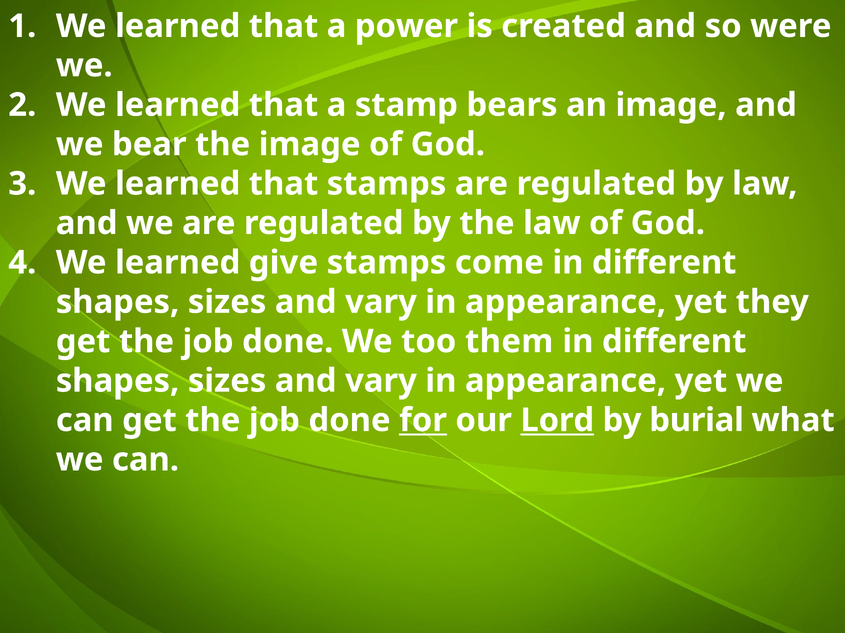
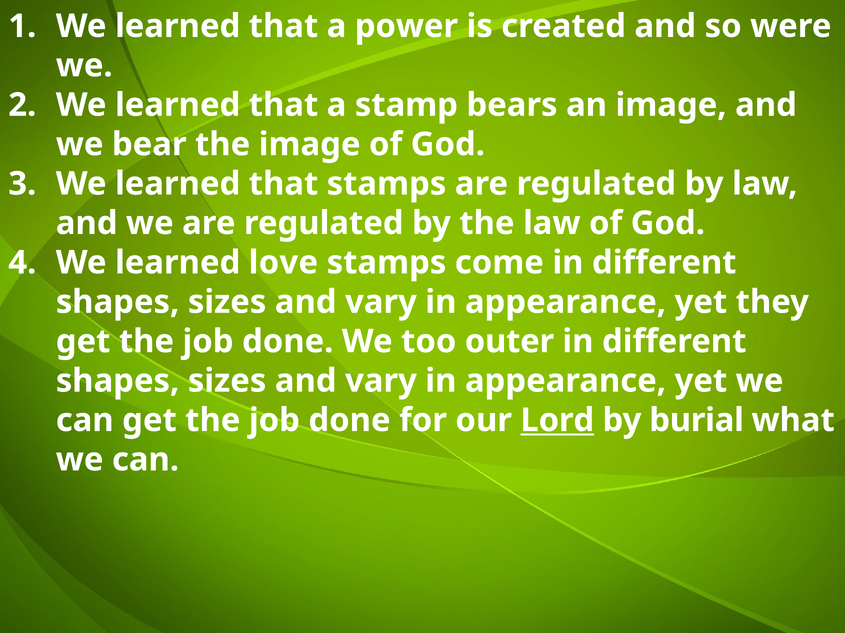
give: give -> love
them: them -> outer
for underline: present -> none
